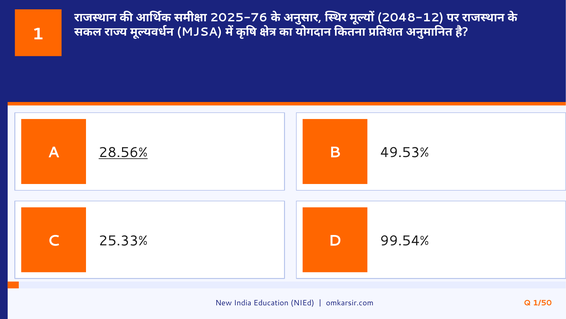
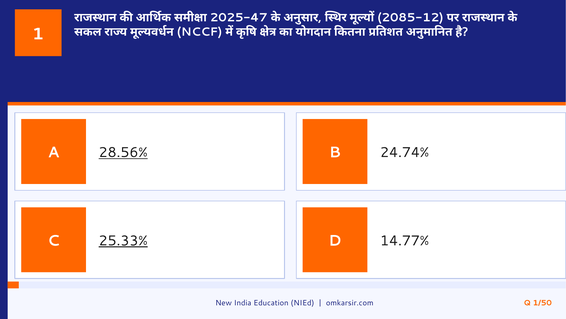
2025-76: 2025-76 -> 2025-47
2048-12: 2048-12 -> 2085-12
MJSA: MJSA -> NCCF
49.53%: 49.53% -> 24.74%
25.33% underline: none -> present
99.54%: 99.54% -> 14.77%
